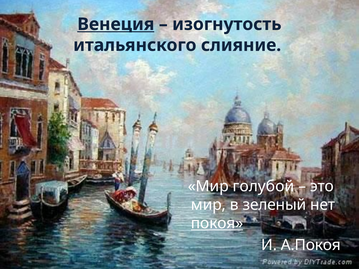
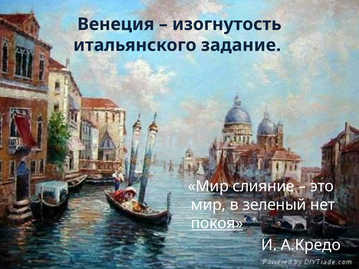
Венеция underline: present -> none
слияние: слияние -> задание
голубой: голубой -> слияние
А.Покоя: А.Покоя -> А.Кредо
